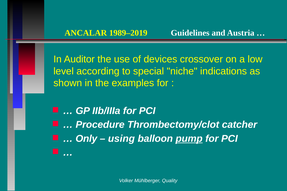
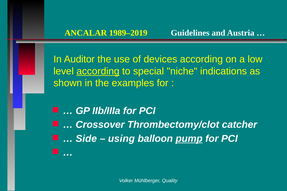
devices crossover: crossover -> according
according at (98, 71) underline: none -> present
Procedure: Procedure -> Crossover
Only: Only -> Side
